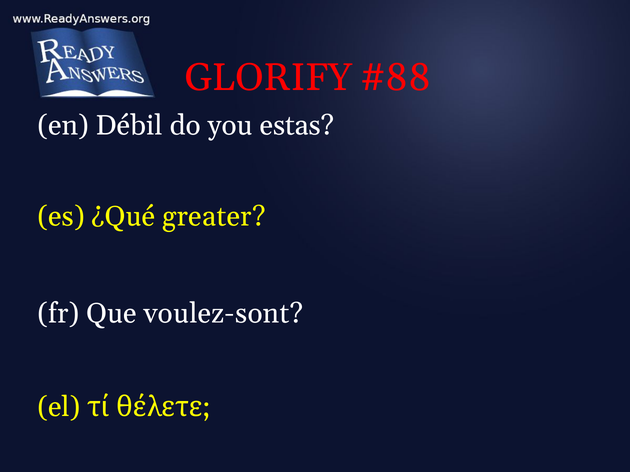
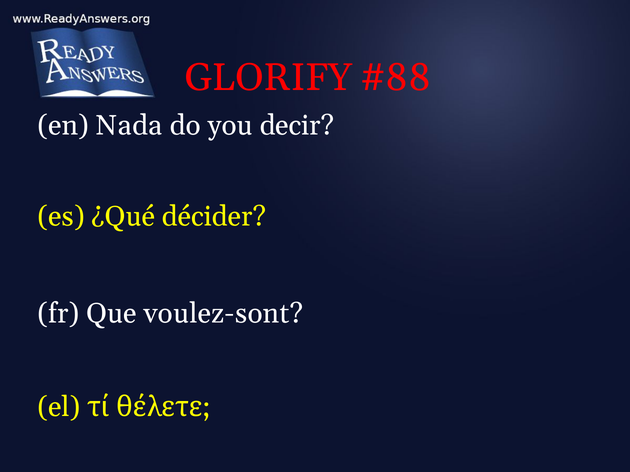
Débil: Débil -> Nada
estas: estas -> decir
greater: greater -> décider
